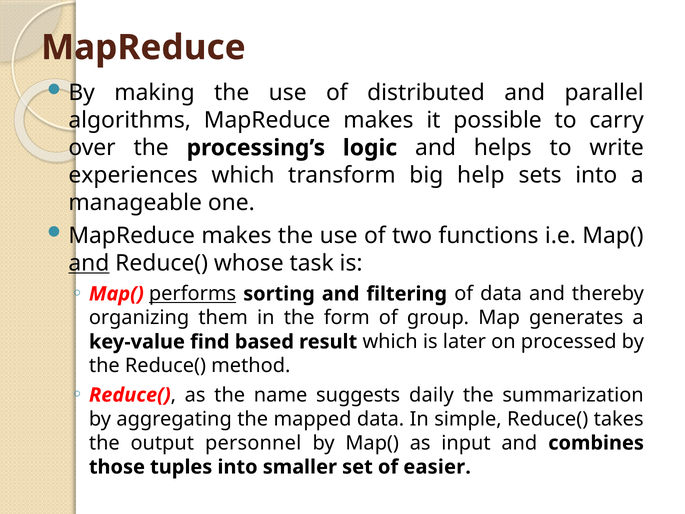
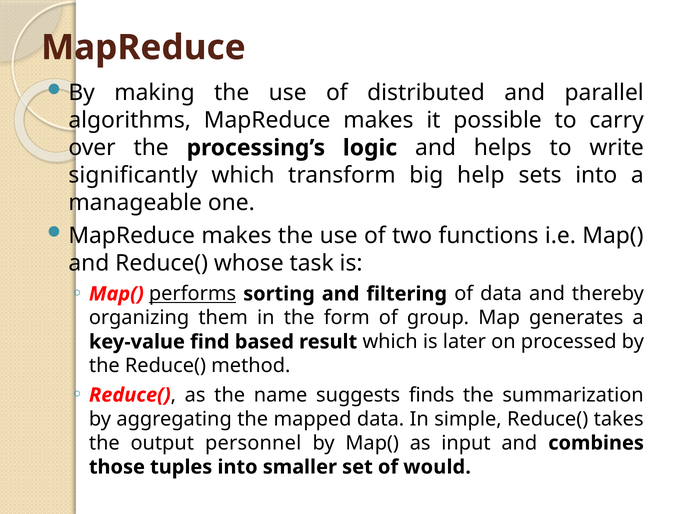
experiences: experiences -> significantly
and at (89, 263) underline: present -> none
daily: daily -> finds
easier: easier -> would
